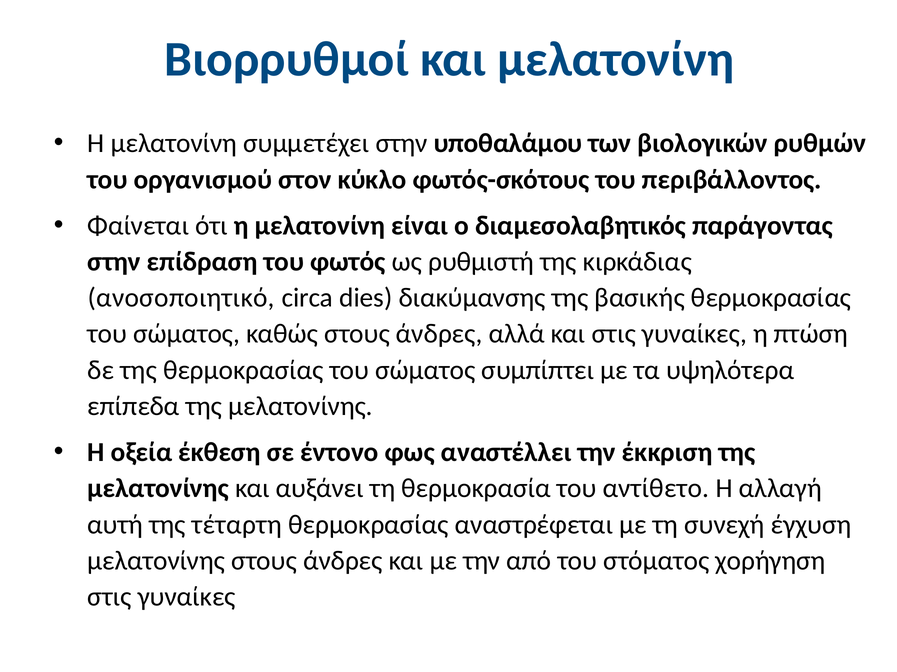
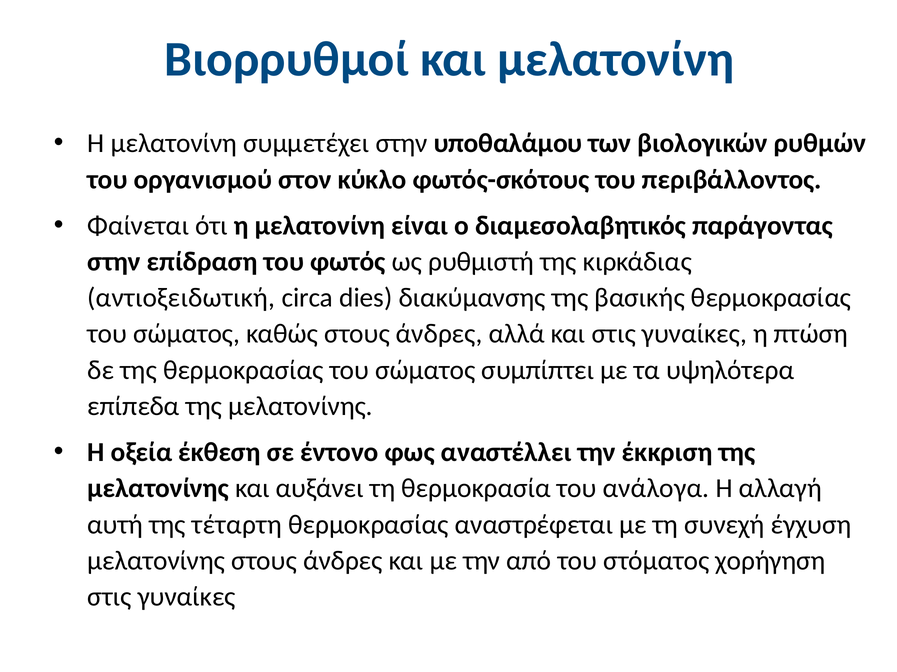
ανοσοποιητικό: ανοσοποιητικό -> αντιοξειδωτική
αντίθετο: αντίθετο -> ανάλογα
